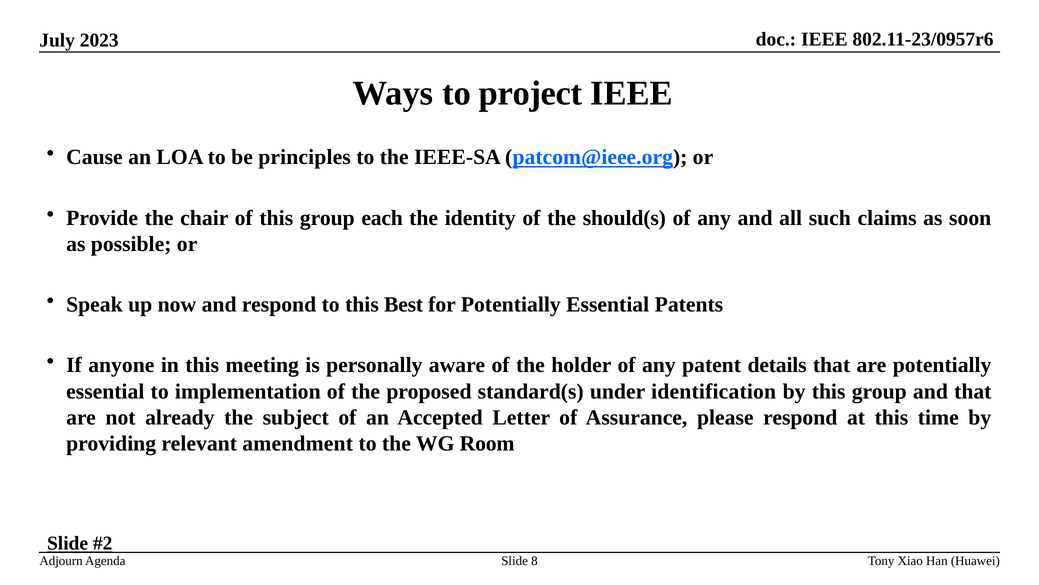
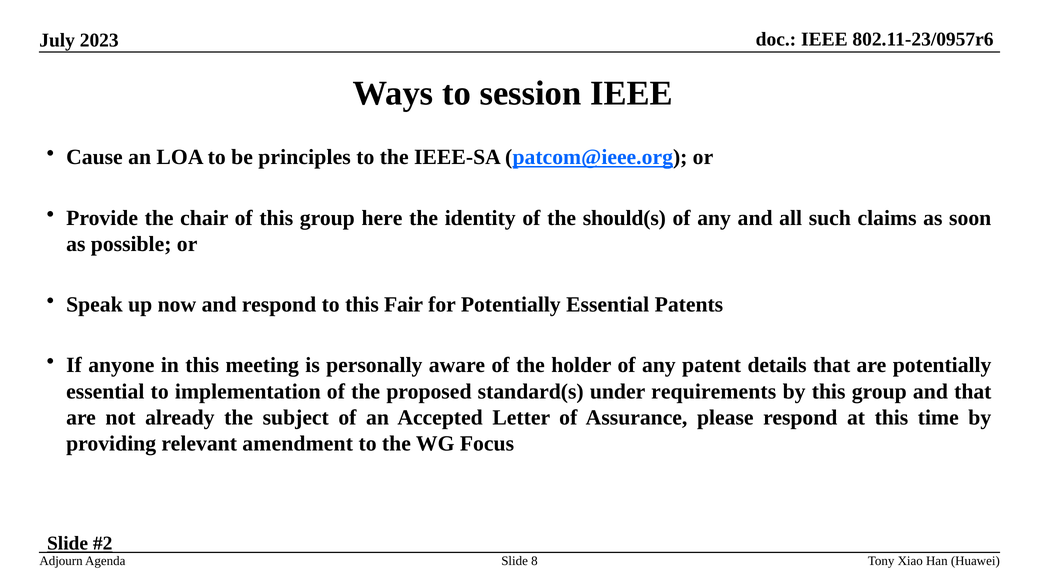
project: project -> session
each: each -> here
Best: Best -> Fair
identification: identification -> requirements
Room: Room -> Focus
